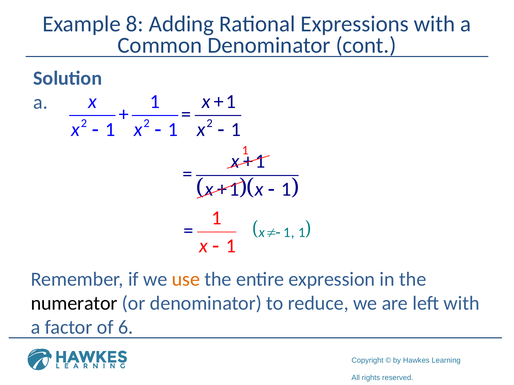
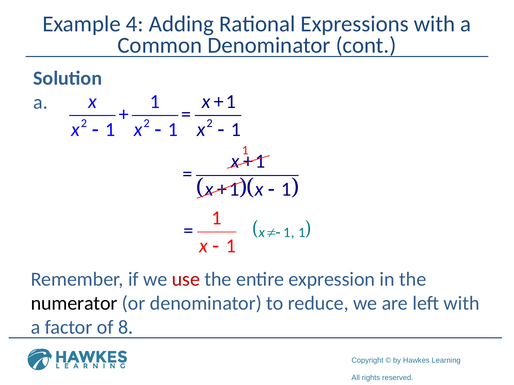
8: 8 -> 4
use colour: orange -> red
6: 6 -> 8
